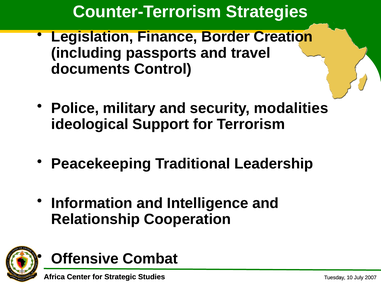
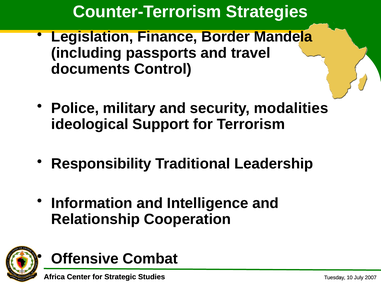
Creation: Creation -> Mandela
Peacekeeping: Peacekeeping -> Responsibility
